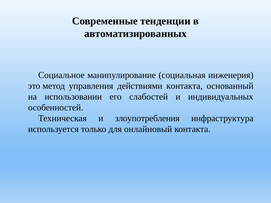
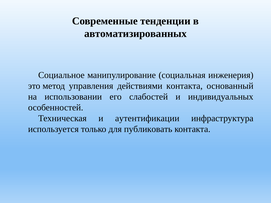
злоупотребления: злоупотребления -> аутентификации
онлайновый: онлайновый -> публиковать
